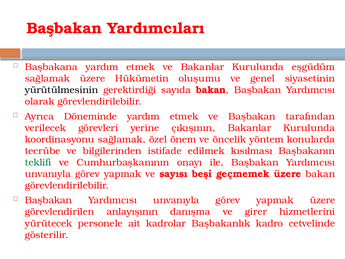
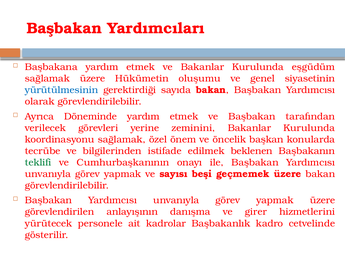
yürütülmesinin colour: black -> blue
çıkışının: çıkışının -> zeminini
yöntem: yöntem -> başkan
kısılması: kısılması -> beklenen
